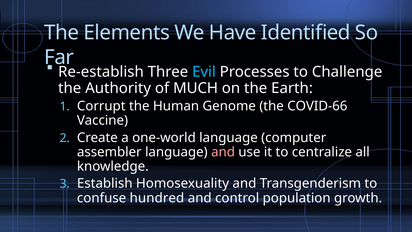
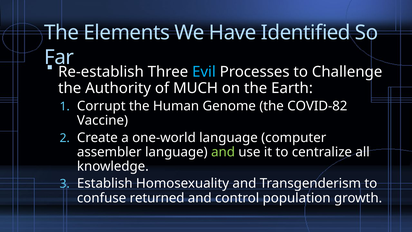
COVID-66: COVID-66 -> COVID-82
and at (223, 152) colour: pink -> light green
hundred: hundred -> returned
